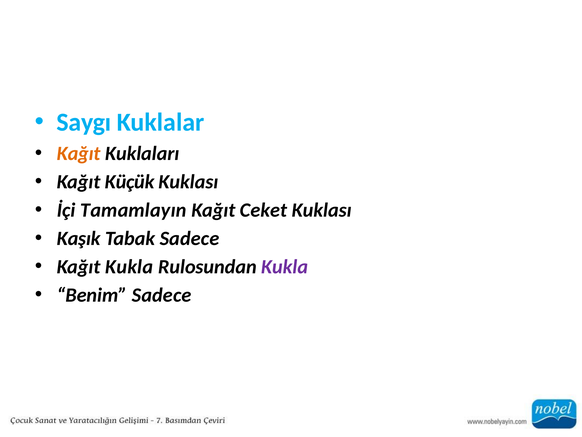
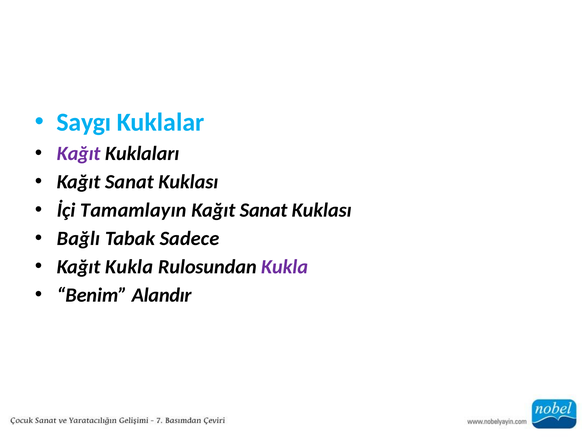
Kağıt at (79, 153) colour: orange -> purple
Küçük at (130, 182): Küçük -> Sanat
Ceket at (264, 210): Ceket -> Sanat
Kaşık: Kaşık -> Bağlı
Benim Sadece: Sadece -> Alandır
